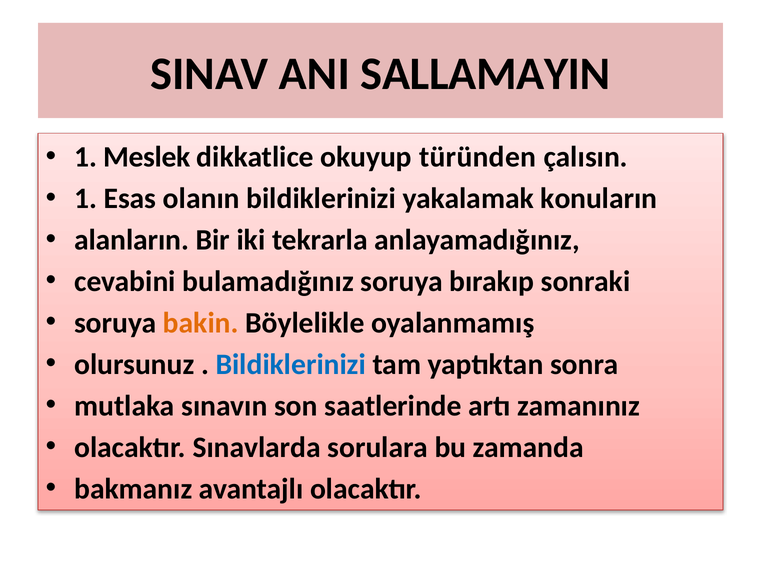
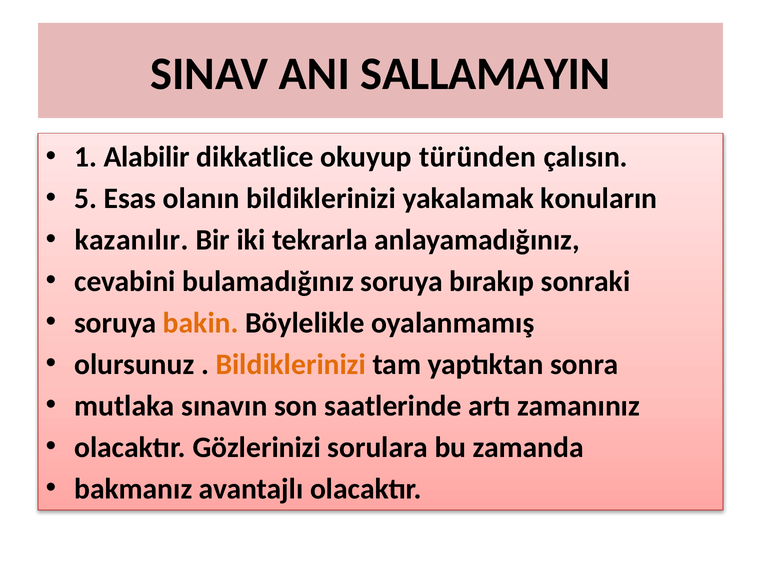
Meslek: Meslek -> Alabilir
1 at (86, 198): 1 -> 5
alanların: alanların -> kazanılır
Bildiklerinizi at (291, 364) colour: blue -> orange
Sınavlarda: Sınavlarda -> Gözlerinizi
